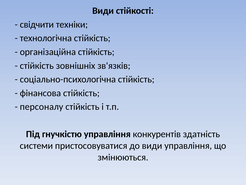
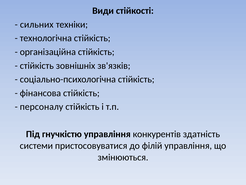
свідчити: свідчити -> сильних
до види: види -> філій
